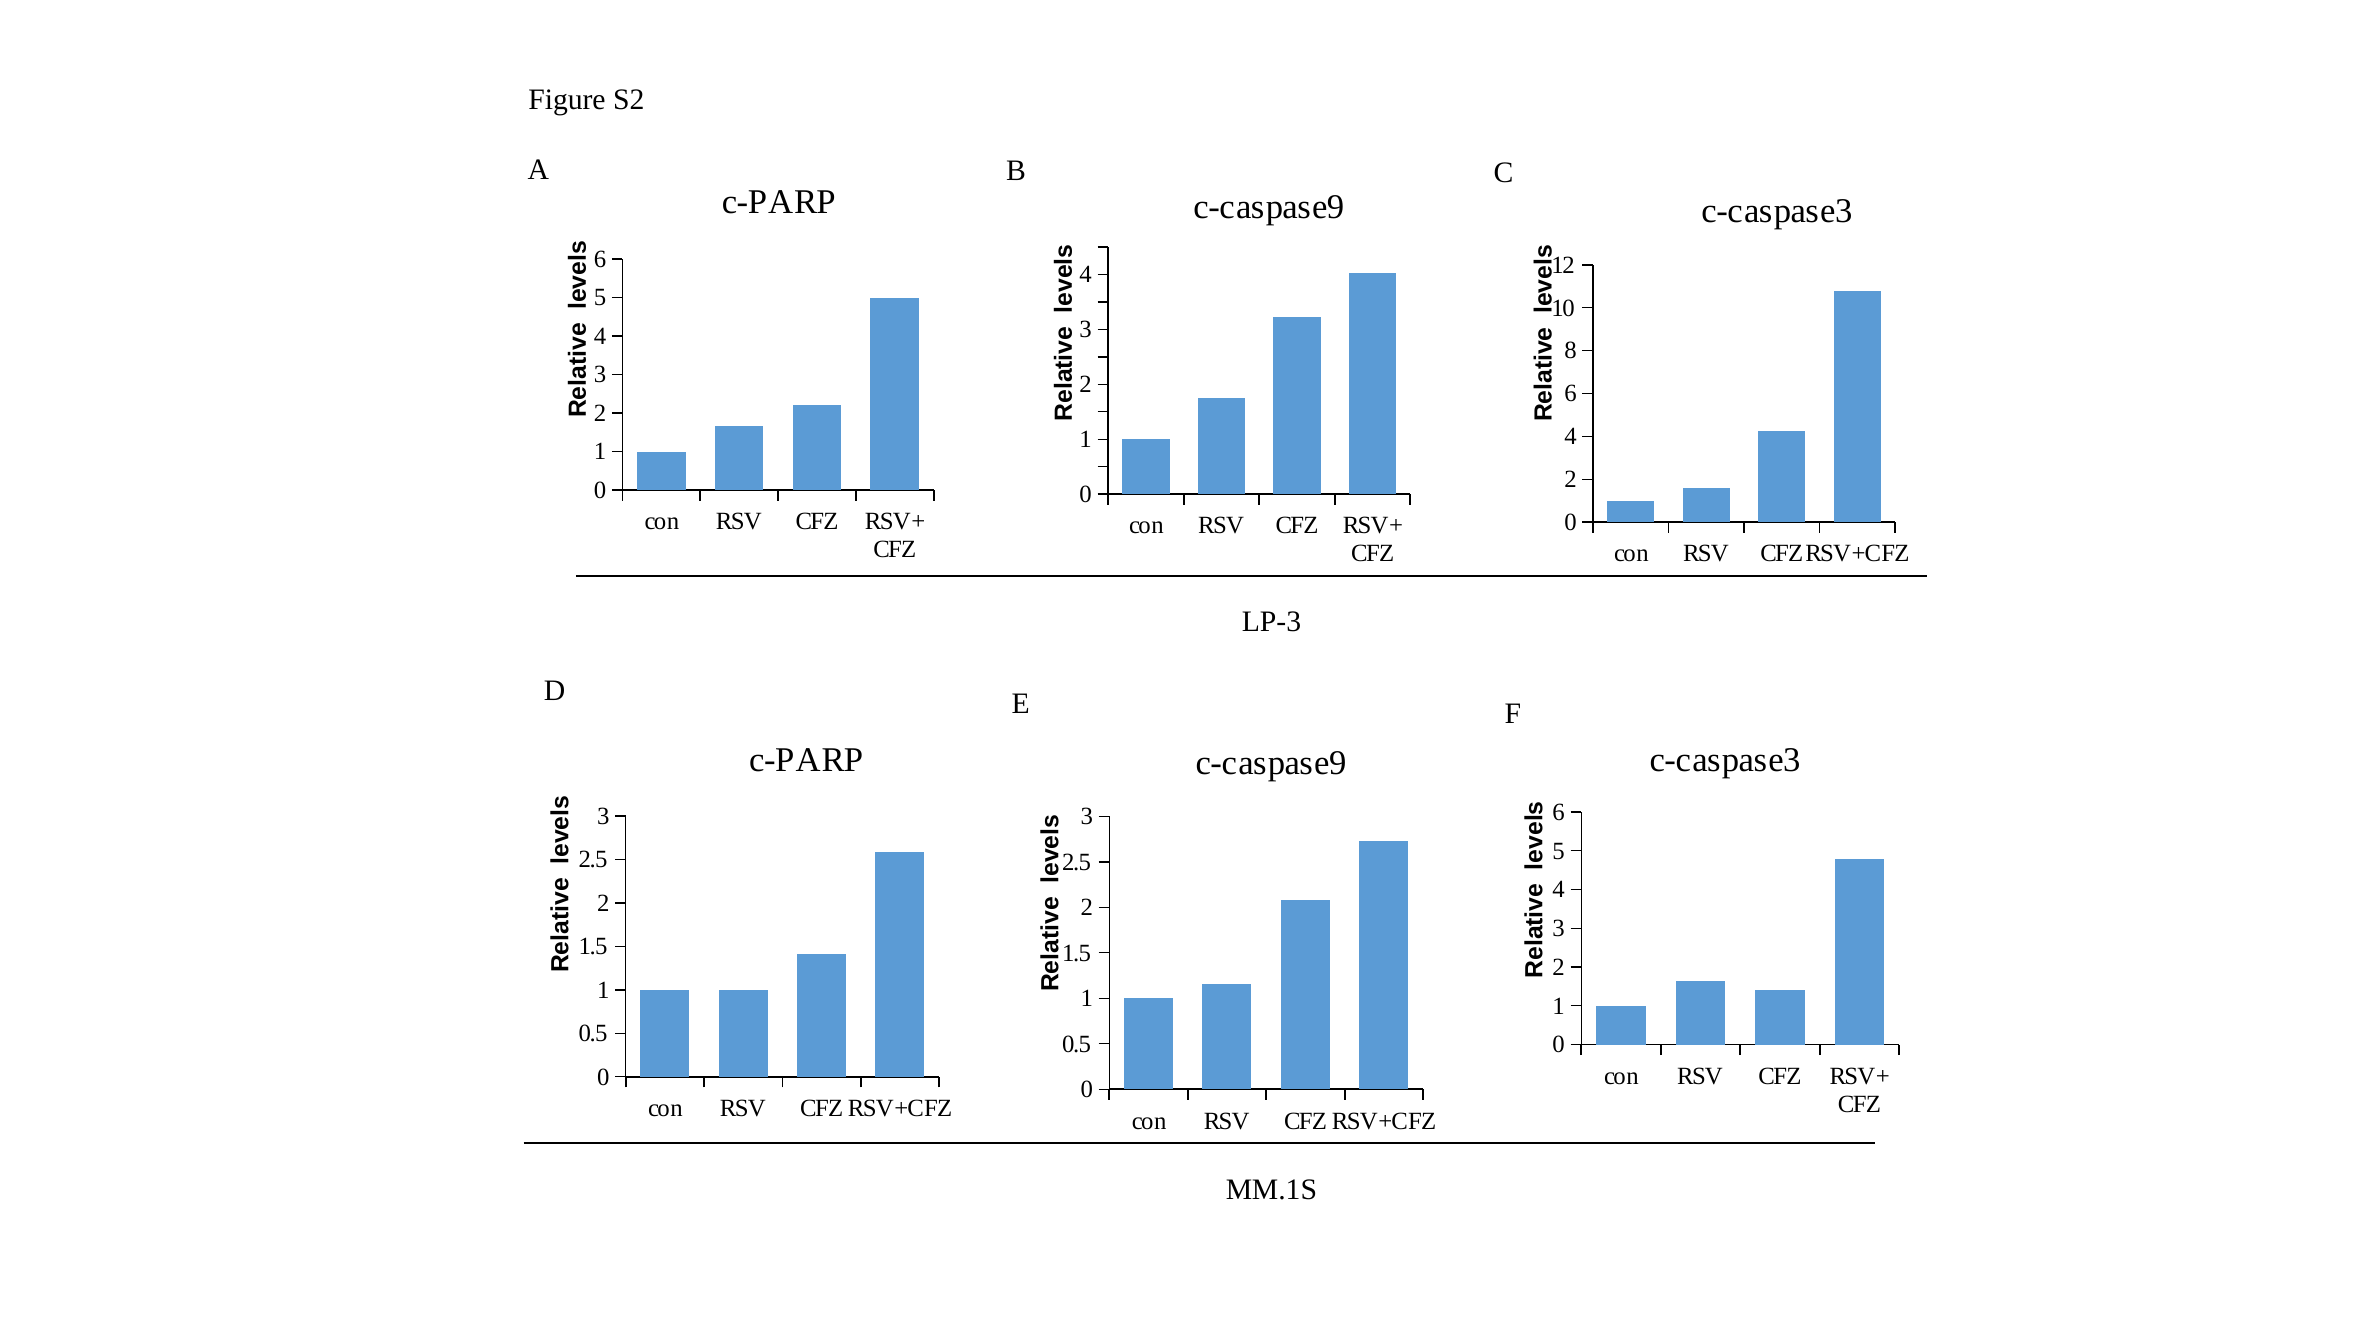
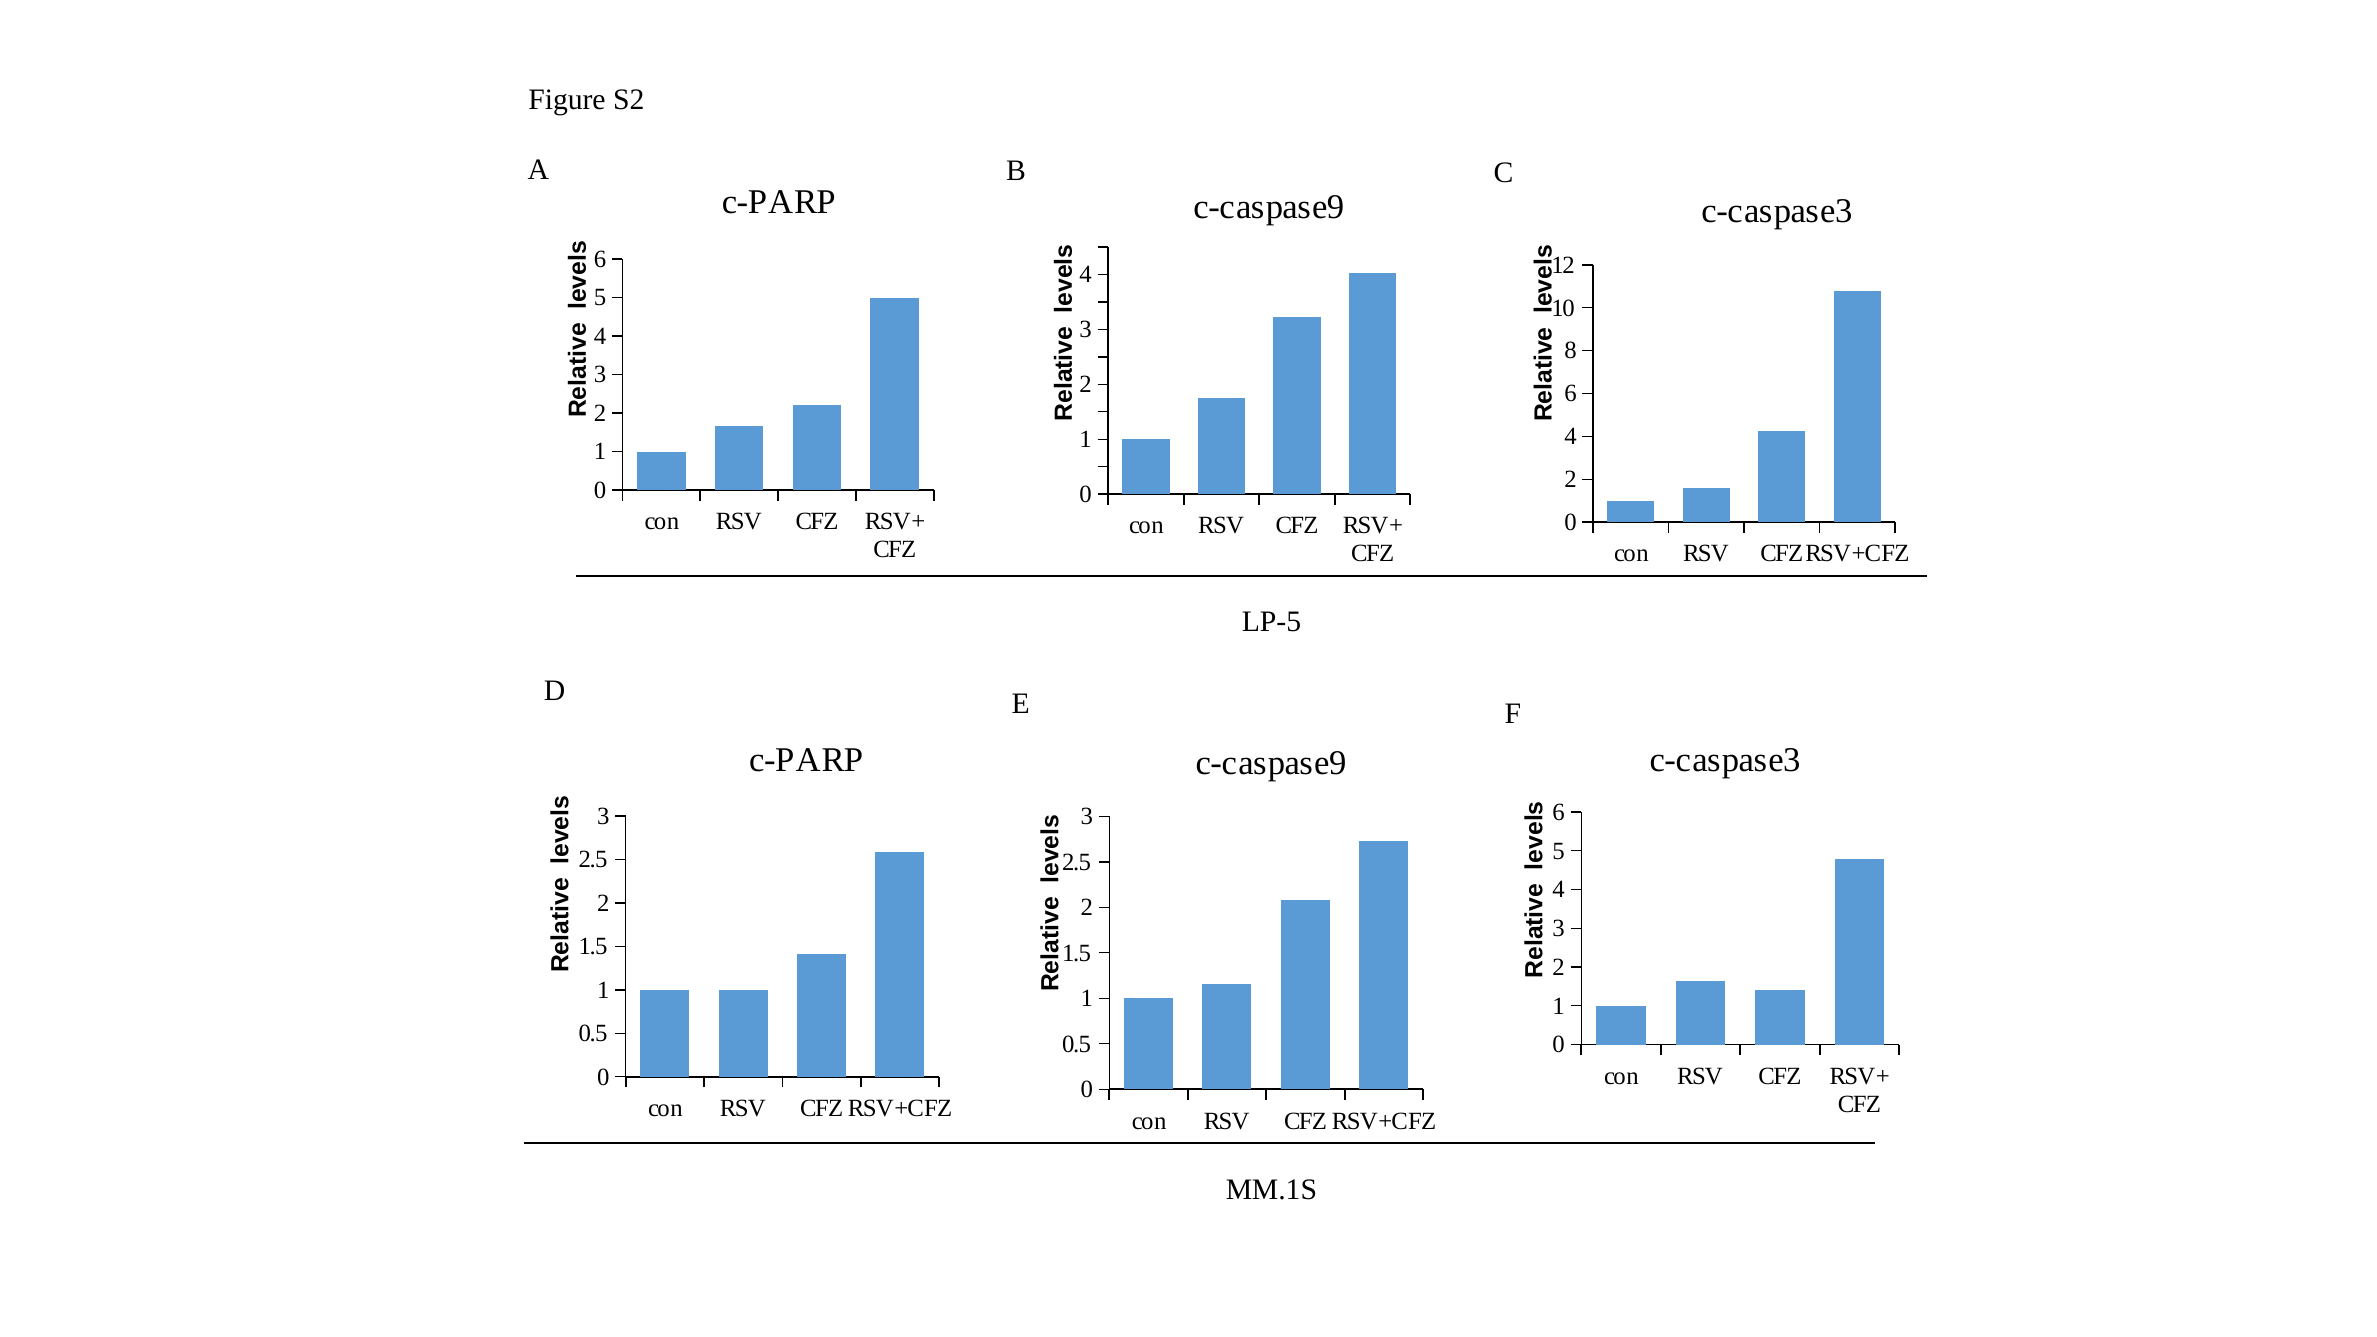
LP-3: LP-3 -> LP-5
